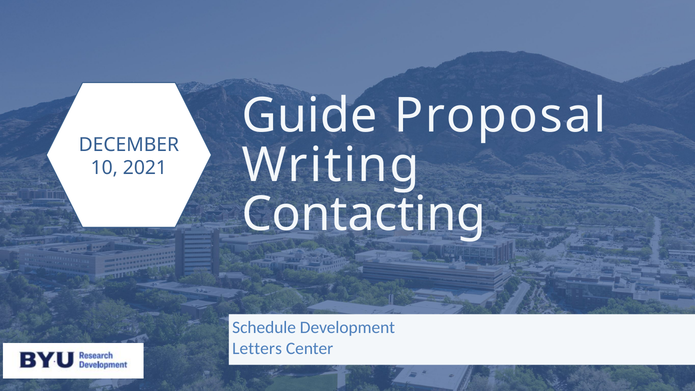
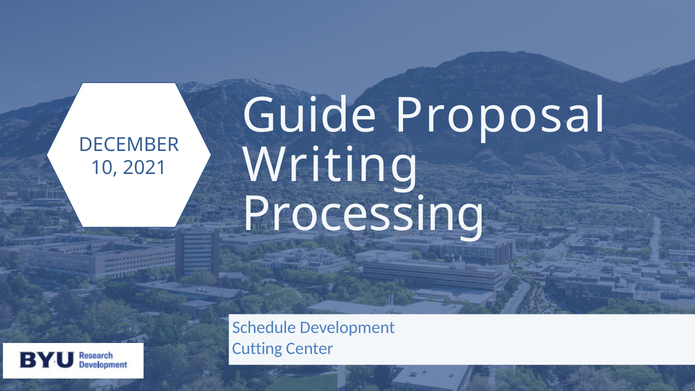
Contacting: Contacting -> Processing
Letters: Letters -> Cutting
